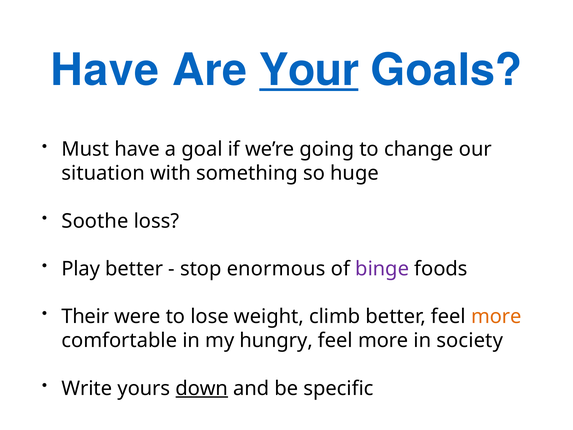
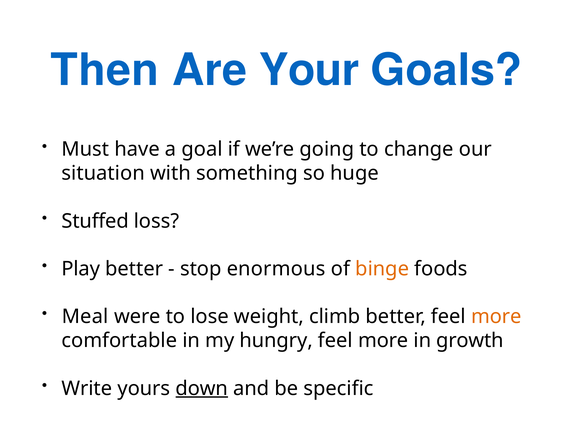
Have at (105, 70): Have -> Then
Your underline: present -> none
Soothe: Soothe -> Stuffed
binge colour: purple -> orange
Their: Their -> Meal
society: society -> growth
